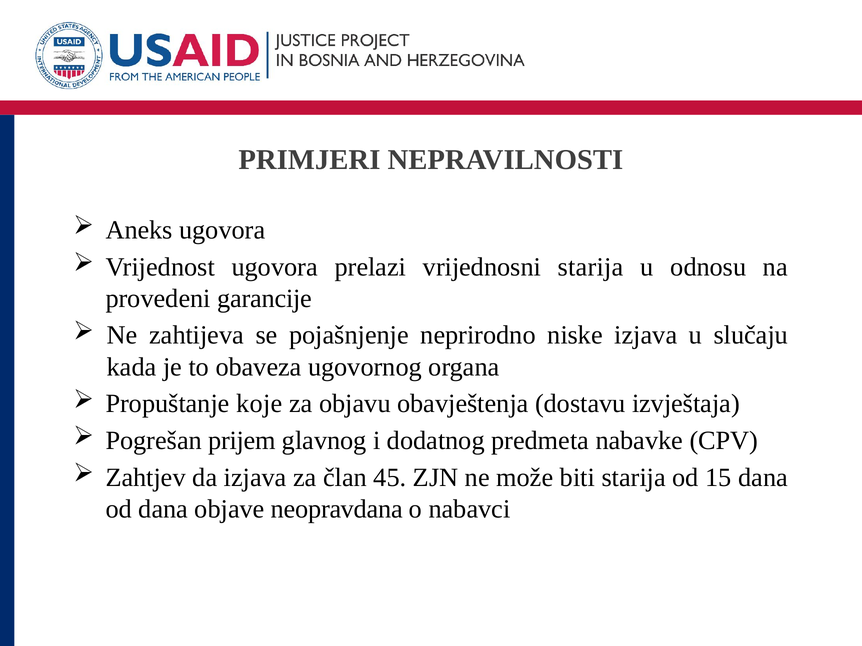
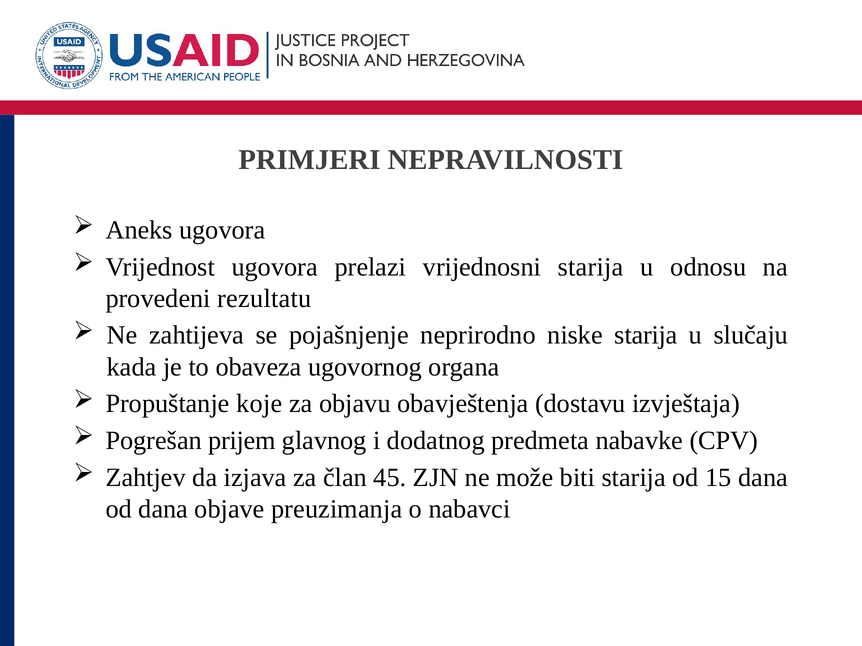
garancije: garancije -> rezultatu
niske izjava: izjava -> starija
neopravdana: neopravdana -> preuzimanja
